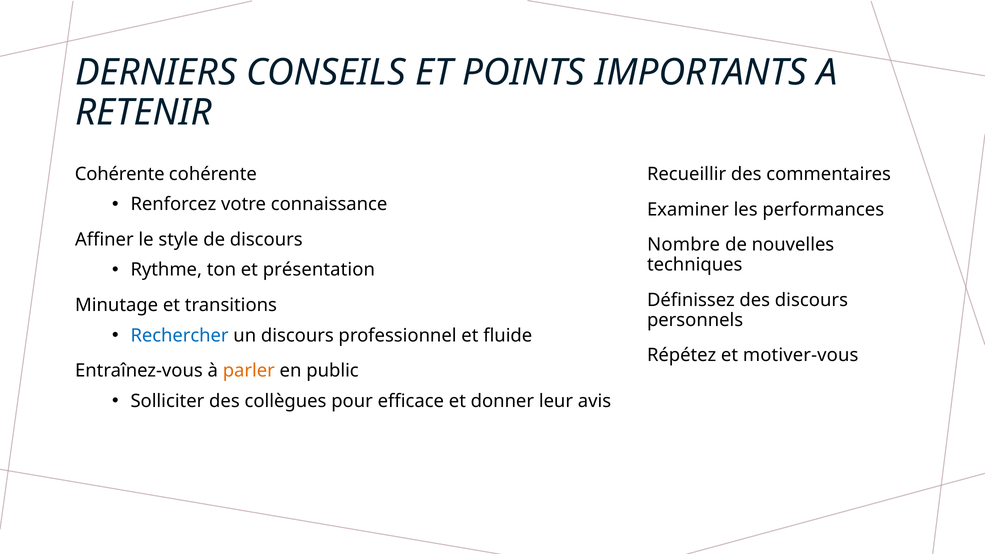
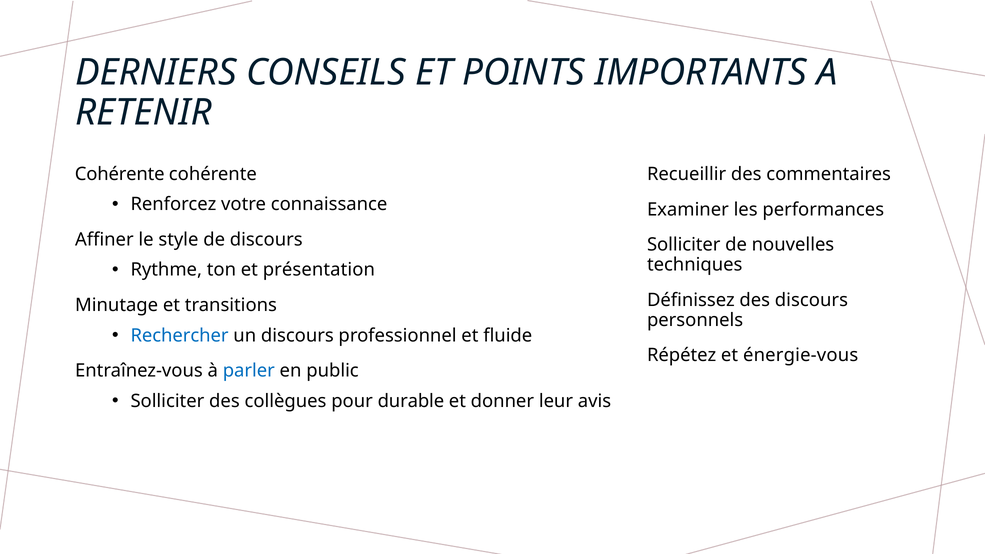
Nombre at (684, 245): Nombre -> Solliciter
motiver-vous: motiver-vous -> énergie-vous
parler colour: orange -> blue
efficace: efficace -> durable
